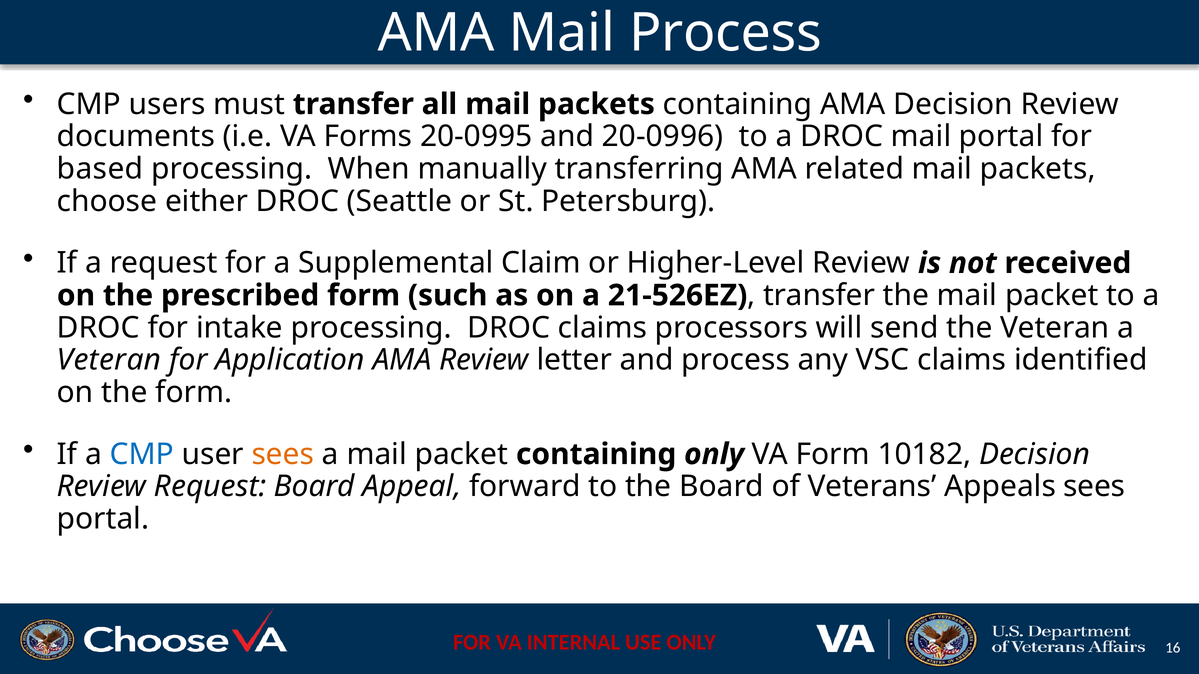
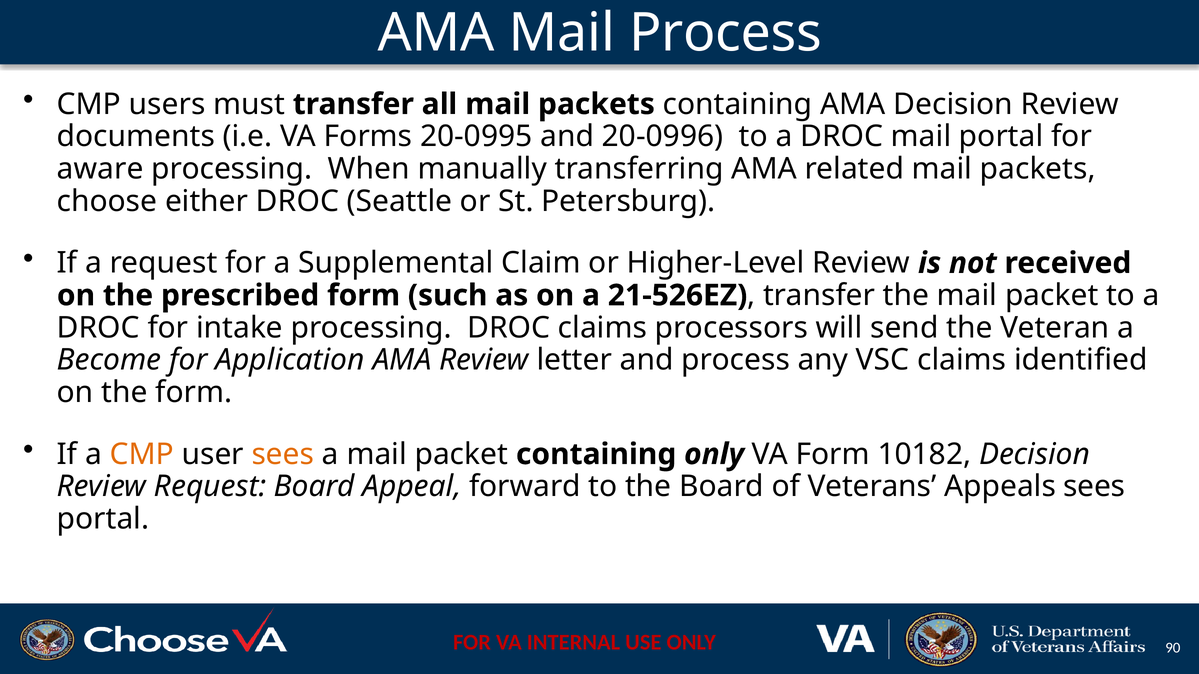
based: based -> aware
Veteran at (109, 360): Veteran -> Become
CMP at (142, 455) colour: blue -> orange
16: 16 -> 90
